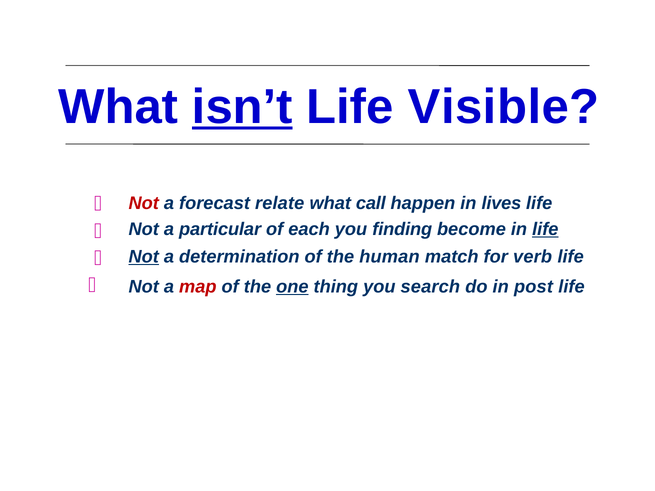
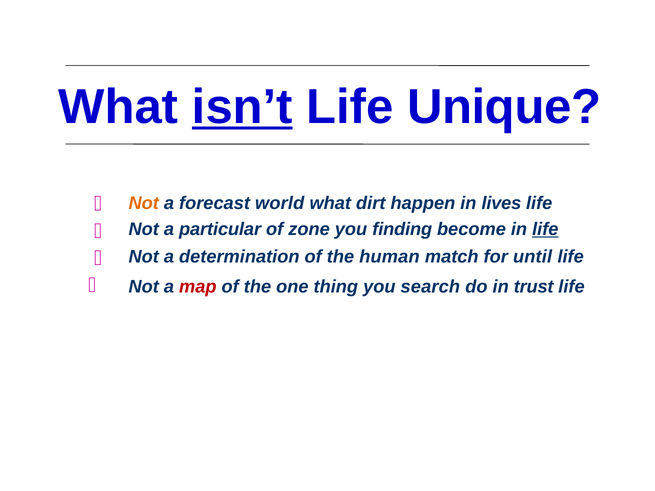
Visible: Visible -> Unique
Not at (144, 203) colour: red -> orange
relate: relate -> world
call: call -> dirt
each: each -> zone
Not at (144, 257) underline: present -> none
verb: verb -> until
one underline: present -> none
post: post -> trust
